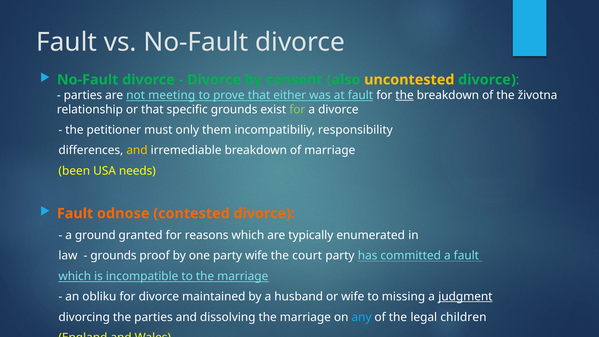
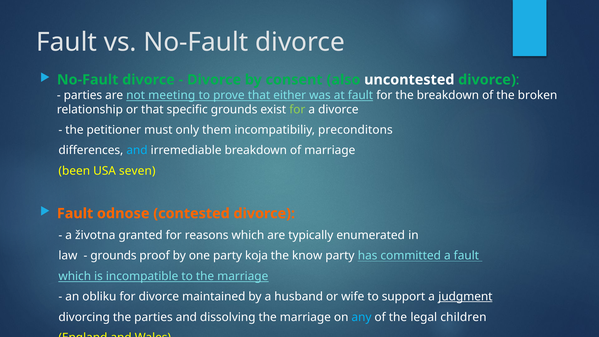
uncontested colour: yellow -> white
the at (405, 95) underline: present -> none
životna: životna -> broken
responsibility: responsibility -> preconditons
and at (137, 150) colour: yellow -> light blue
needs: needs -> seven
ground: ground -> životna
party wife: wife -> koja
court: court -> know
missing: missing -> support
